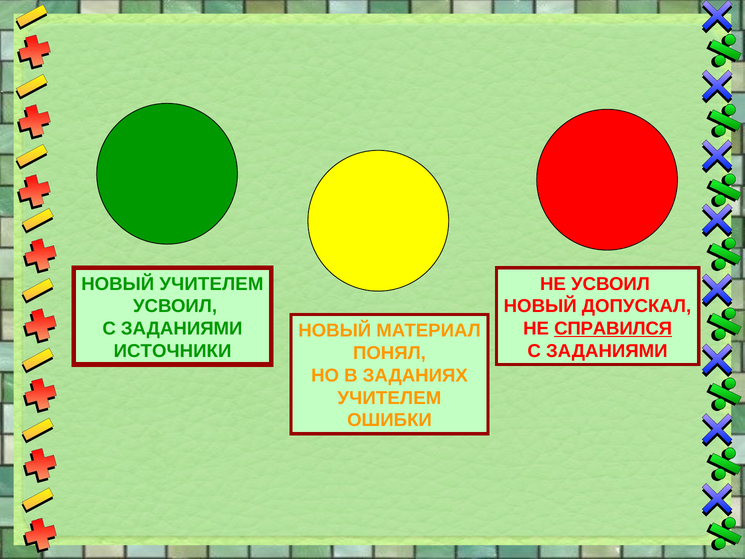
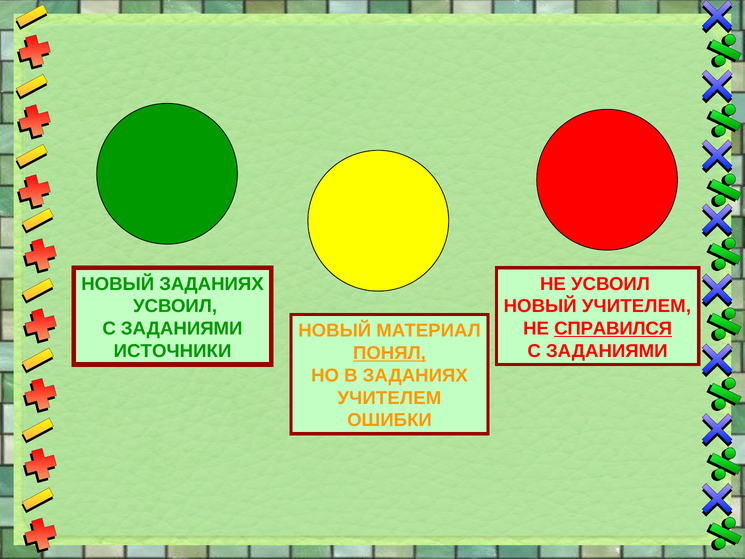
НОВЫЙ УЧИТЕЛЕМ: УЧИТЕЛЕМ -> ЗАДАНИЯХ
НОВЫЙ ДОПУСКАЛ: ДОПУСКАЛ -> УЧИТЕЛЕМ
ПОНЯЛ underline: none -> present
